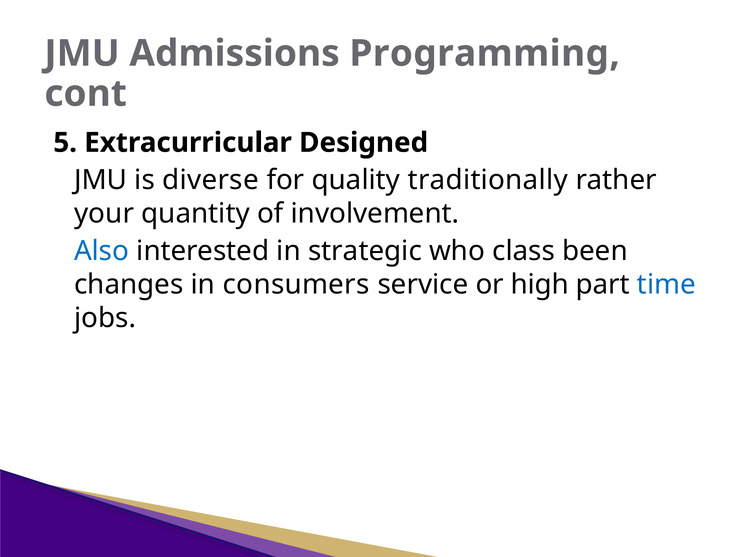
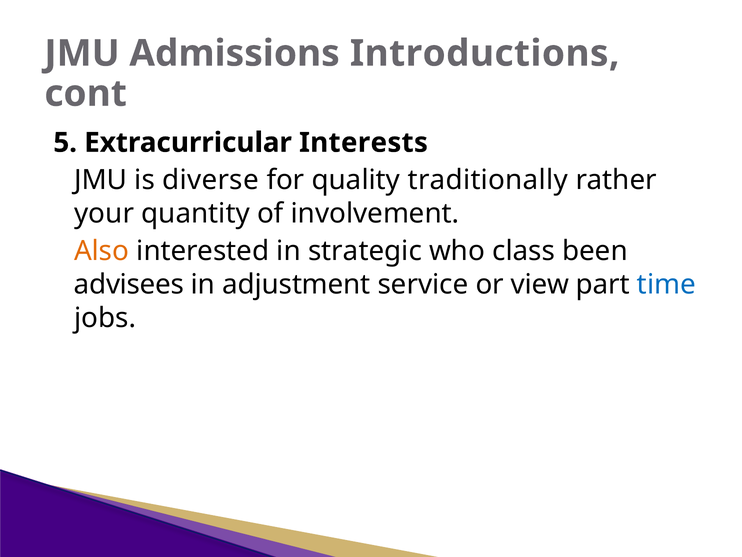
Programming: Programming -> Introductions
Designed: Designed -> Interests
Also colour: blue -> orange
changes: changes -> advisees
consumers: consumers -> adjustment
high: high -> view
